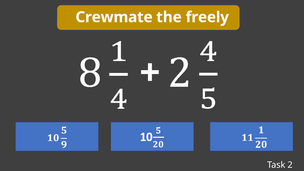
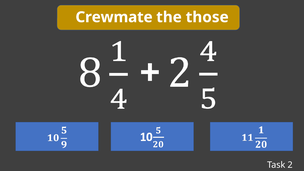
freely: freely -> those
